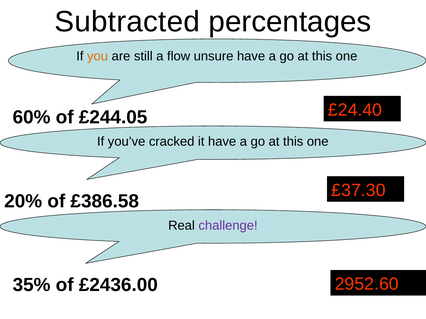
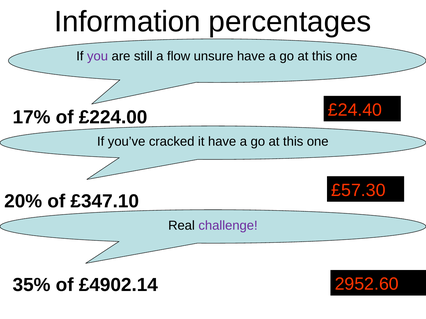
Subtracted: Subtracted -> Information
you colour: orange -> purple
60%: 60% -> 17%
£244.05: £244.05 -> £224.00
£37.30: £37.30 -> £57.30
£386.58: £386.58 -> £347.10
£2436.00: £2436.00 -> £4902.14
